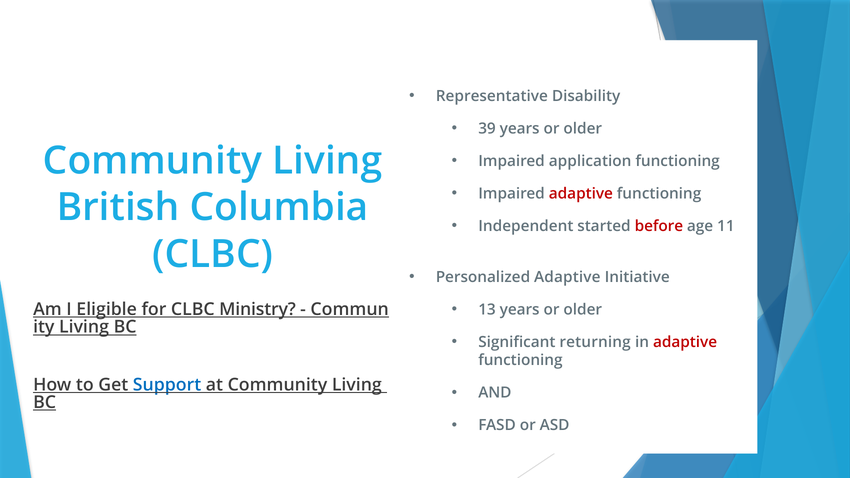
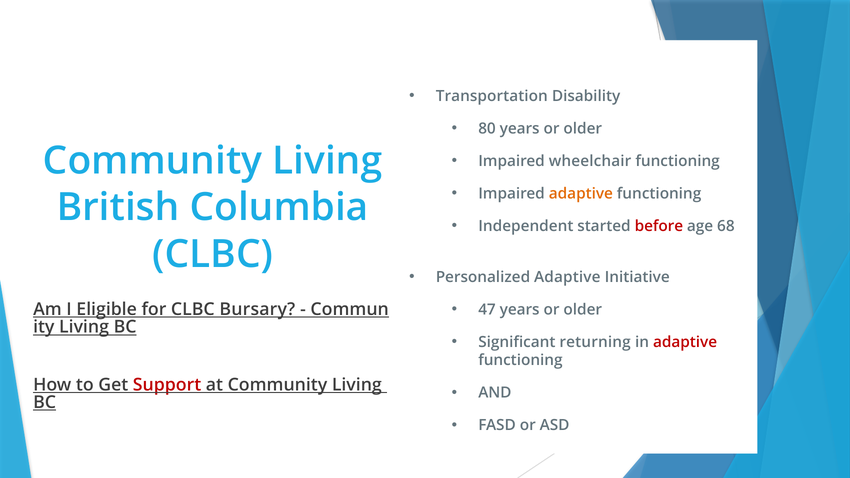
Representative: Representative -> Transportation
39: 39 -> 80
application: application -> wheelchair
adaptive at (581, 194) colour: red -> orange
11: 11 -> 68
13: 13 -> 47
Ministry: Ministry -> Bursary
Support colour: blue -> red
